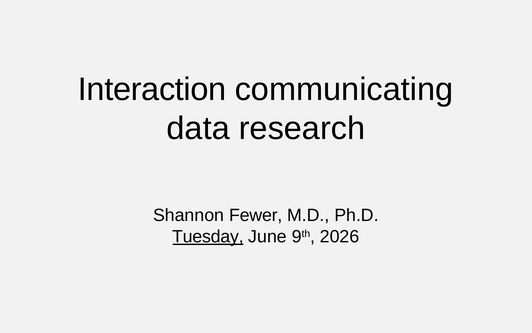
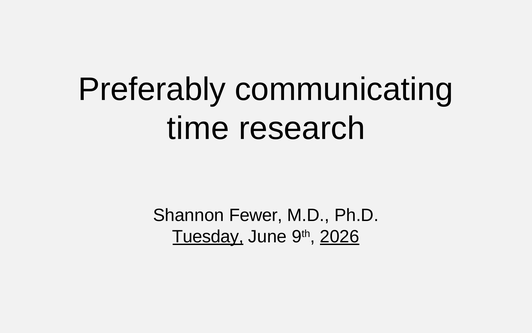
Interaction: Interaction -> Preferably
data: data -> time
2026 underline: none -> present
